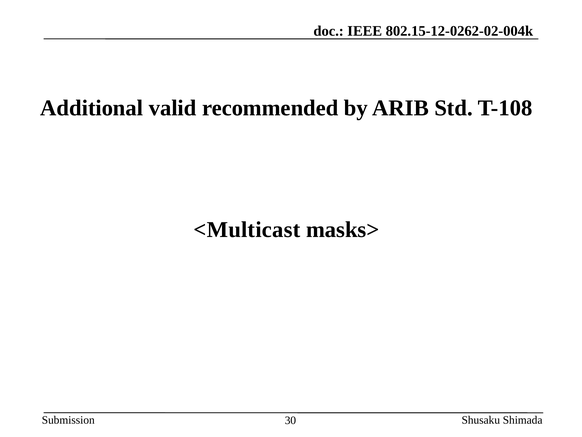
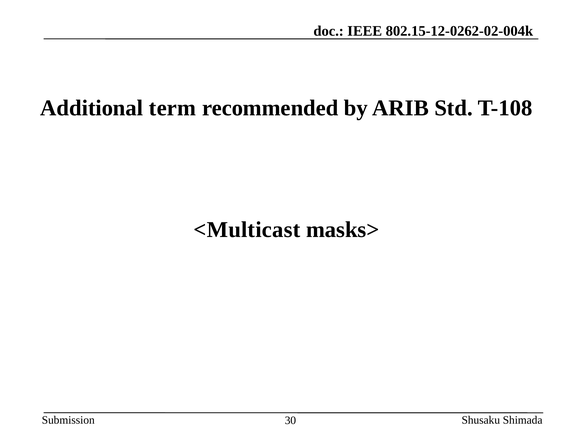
valid: valid -> term
